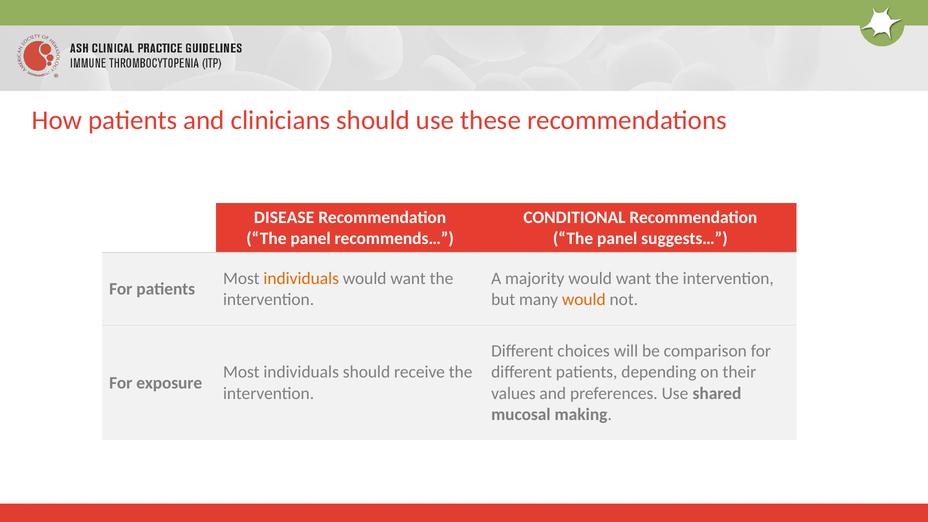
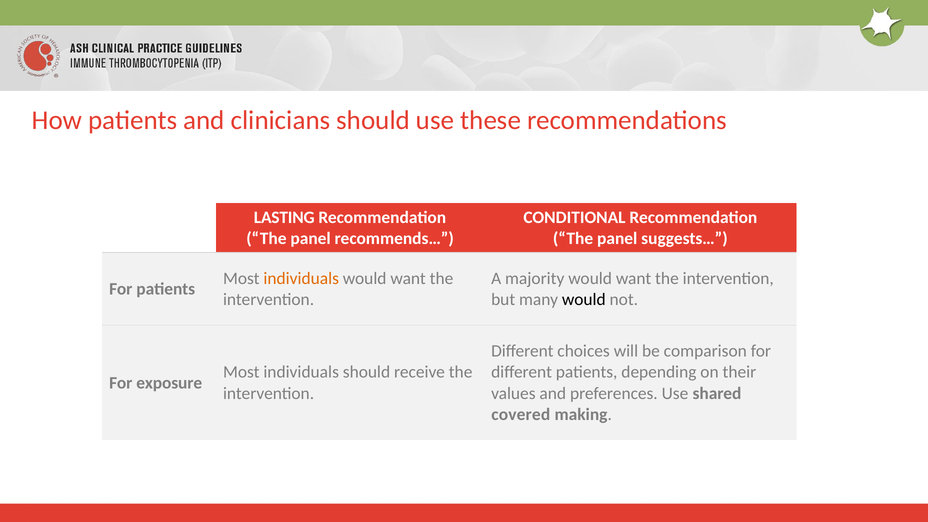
DISEASE: DISEASE -> LASTING
would at (584, 300) colour: orange -> black
mucosal: mucosal -> covered
